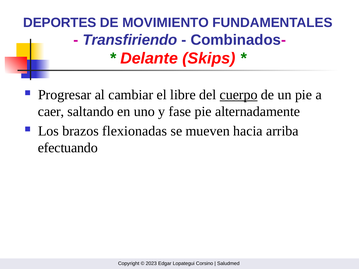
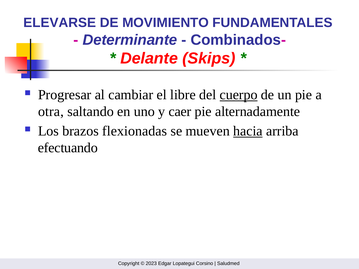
DEPORTES: DEPORTES -> ELEVARSE
Transfiriendo: Transfiriendo -> Determinante
caer: caer -> otra
fase: fase -> caer
hacia underline: none -> present
